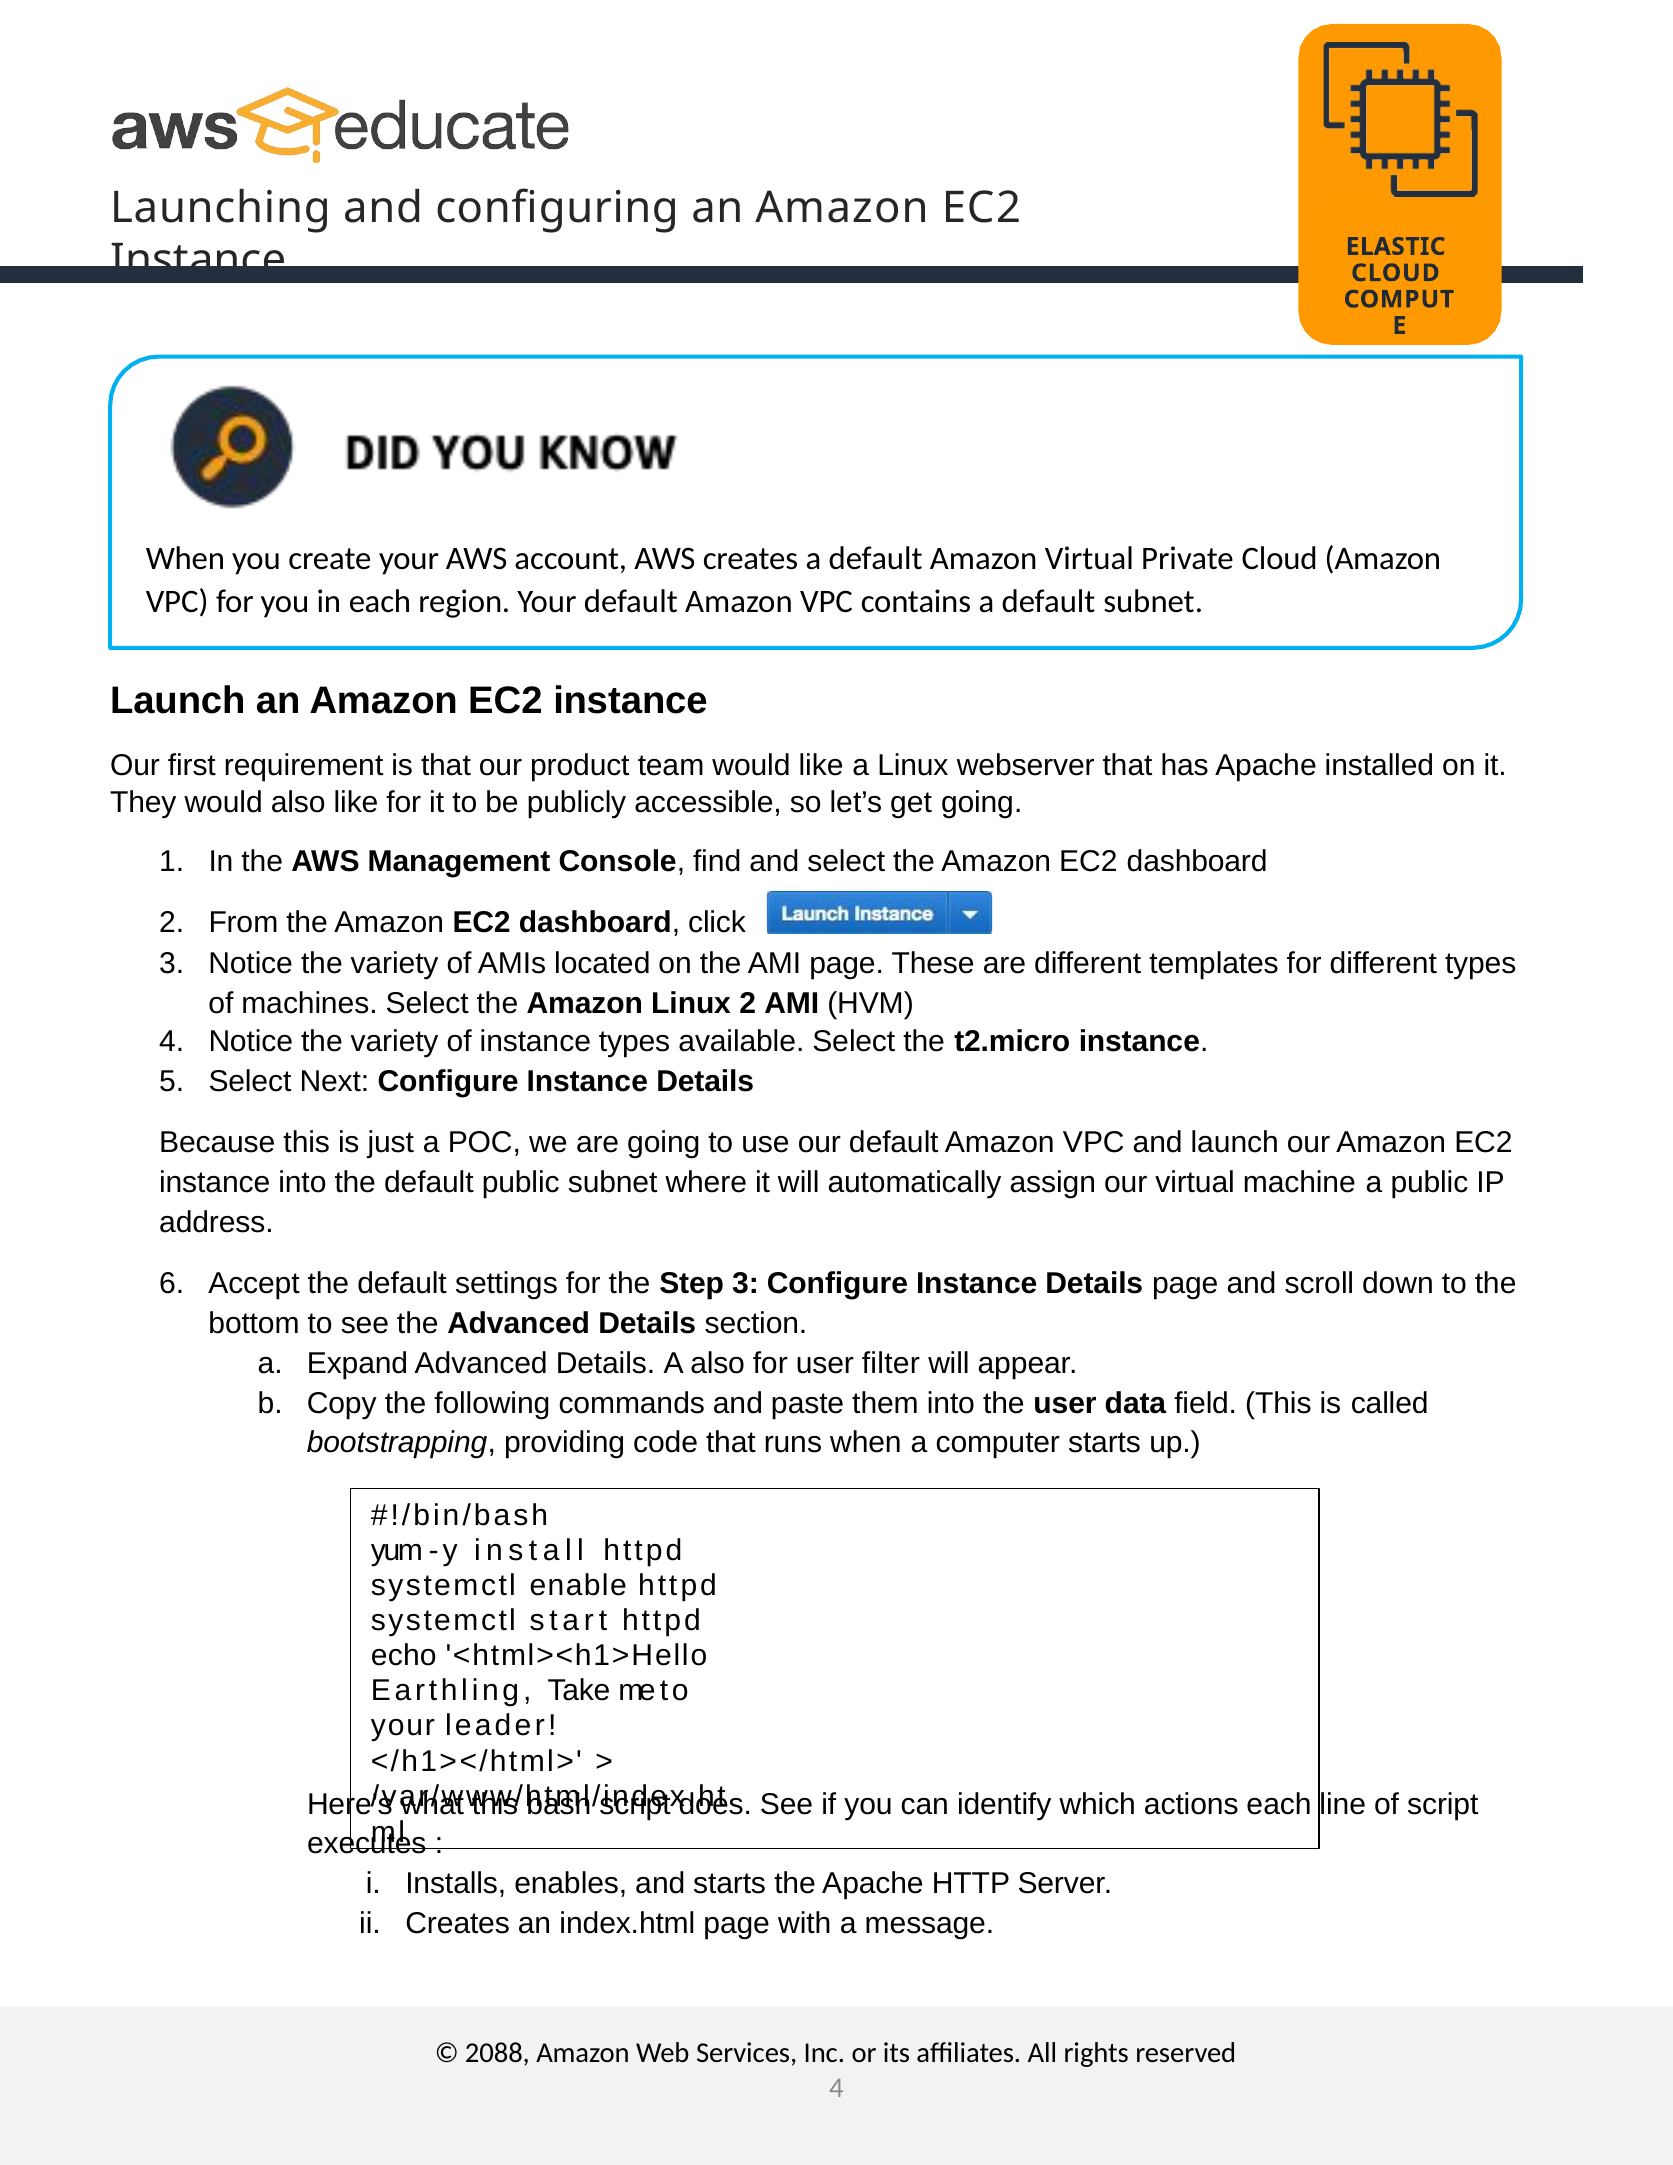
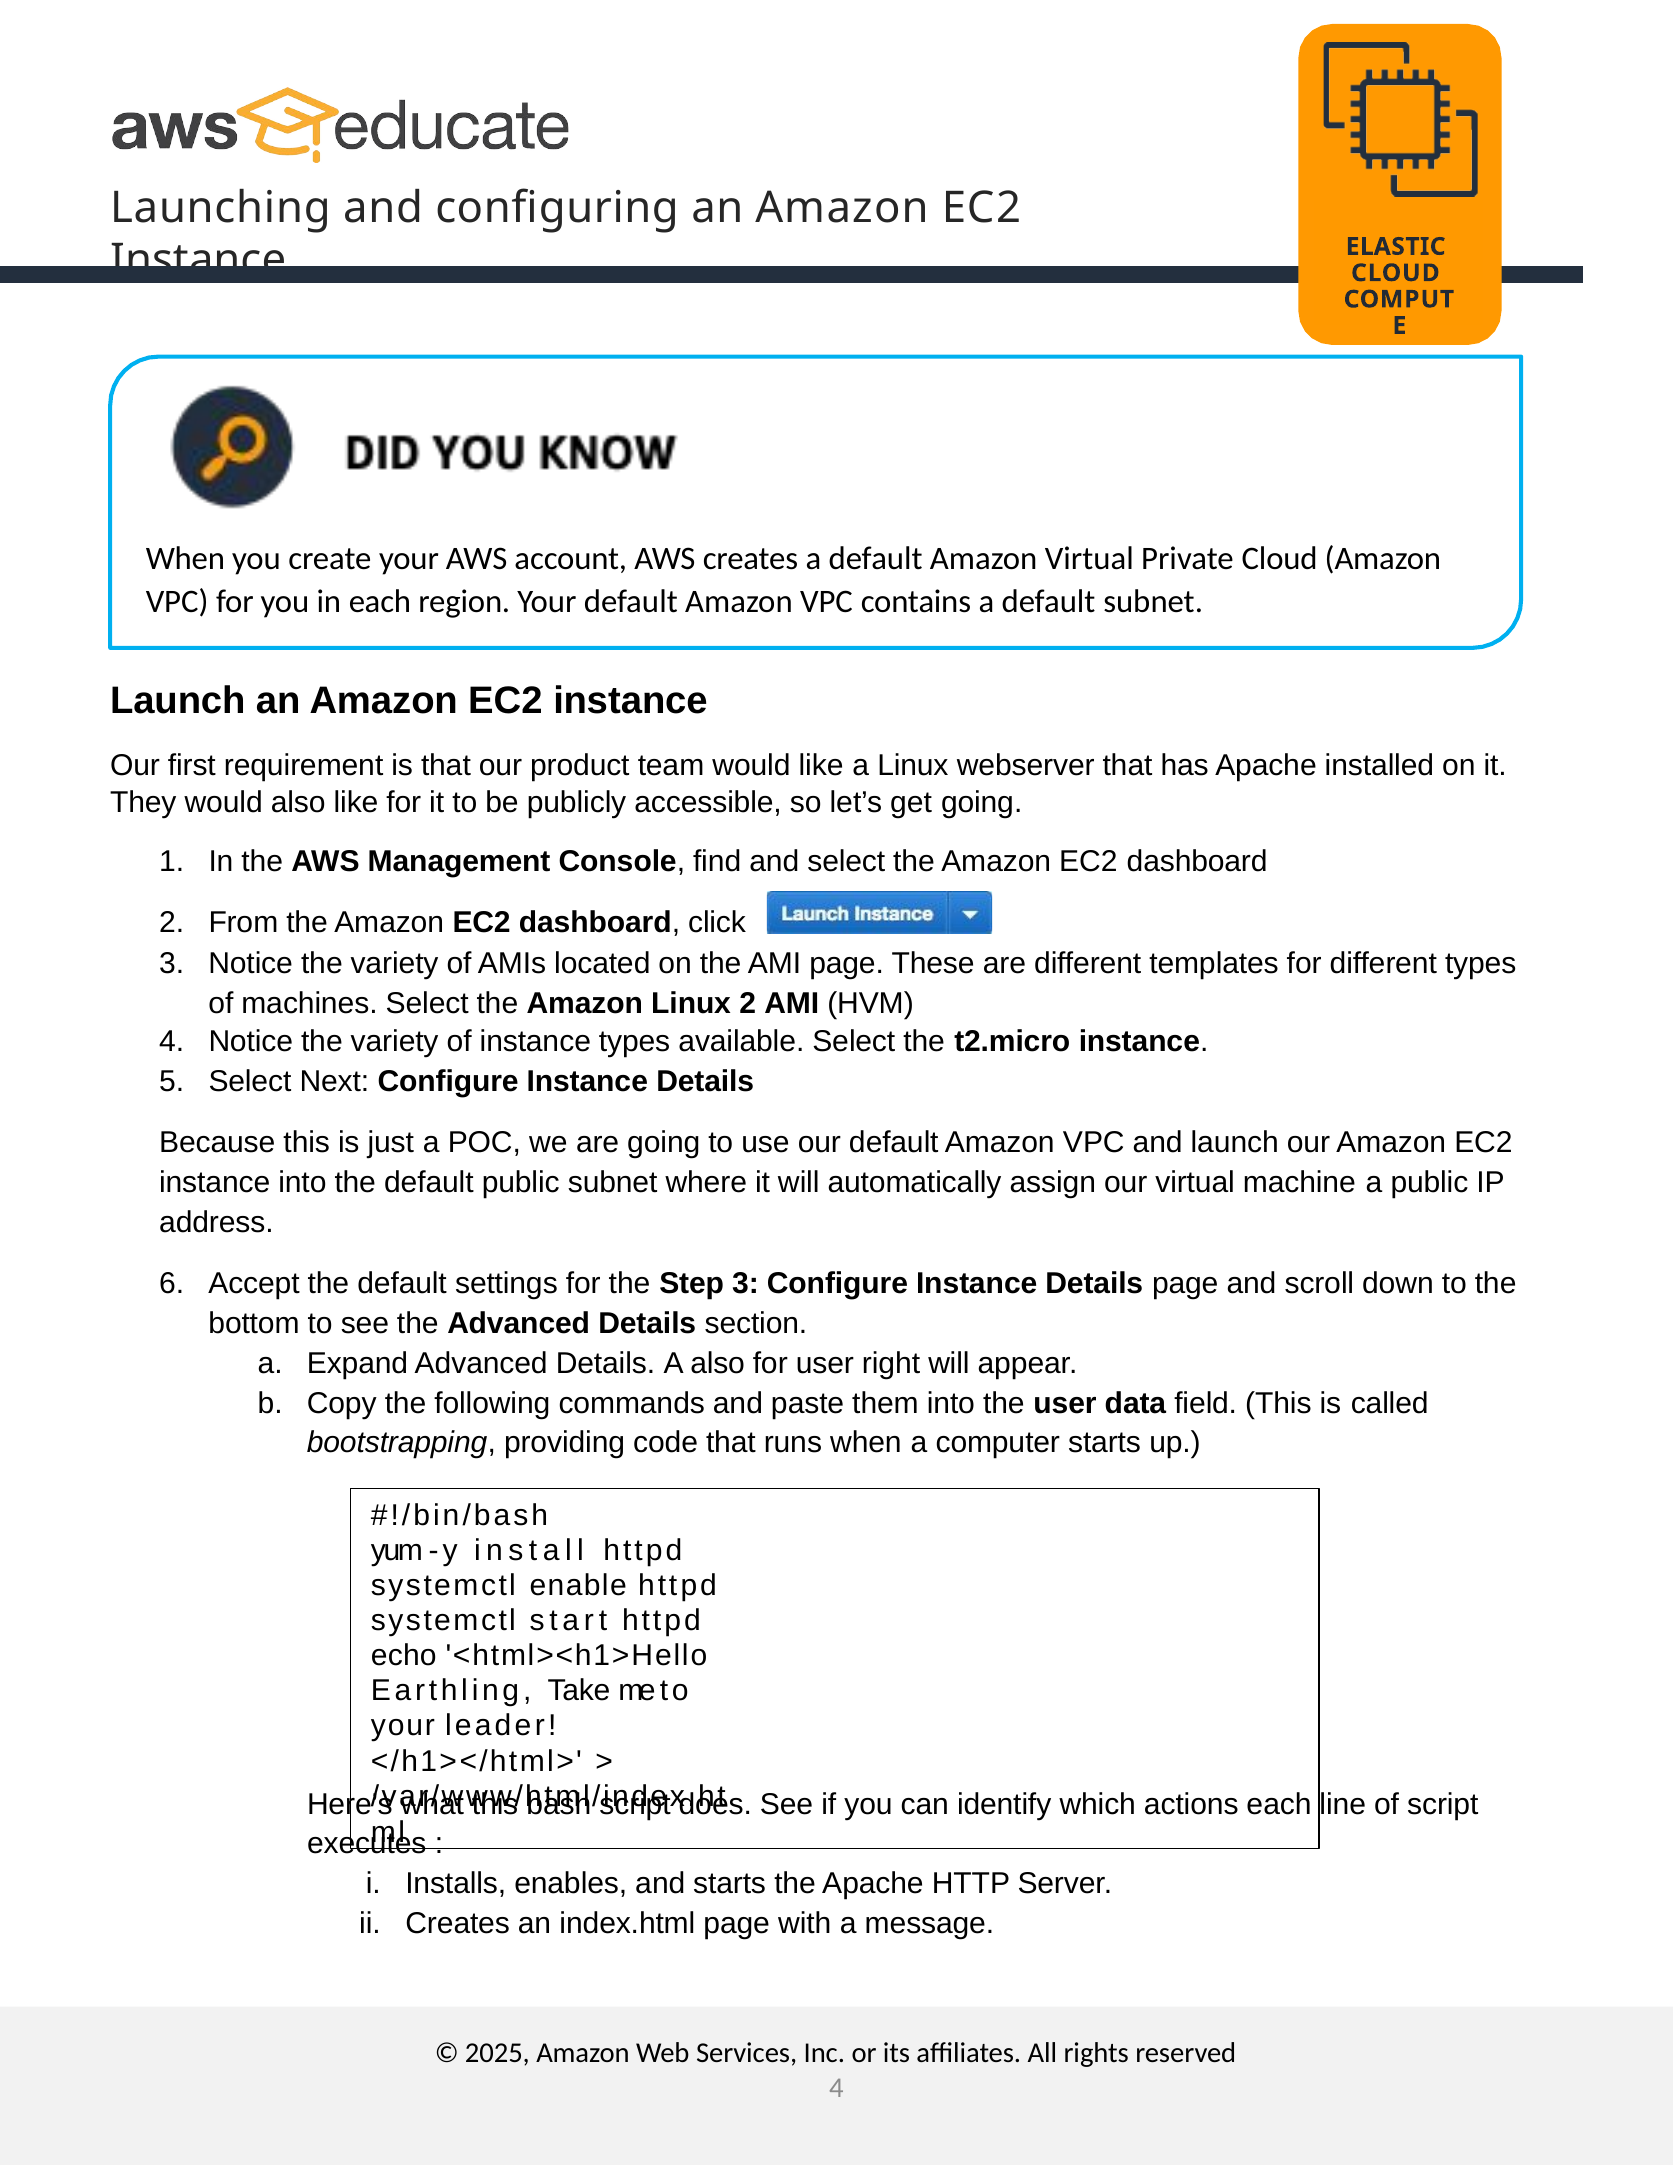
filter: filter -> right
2088: 2088 -> 2025
